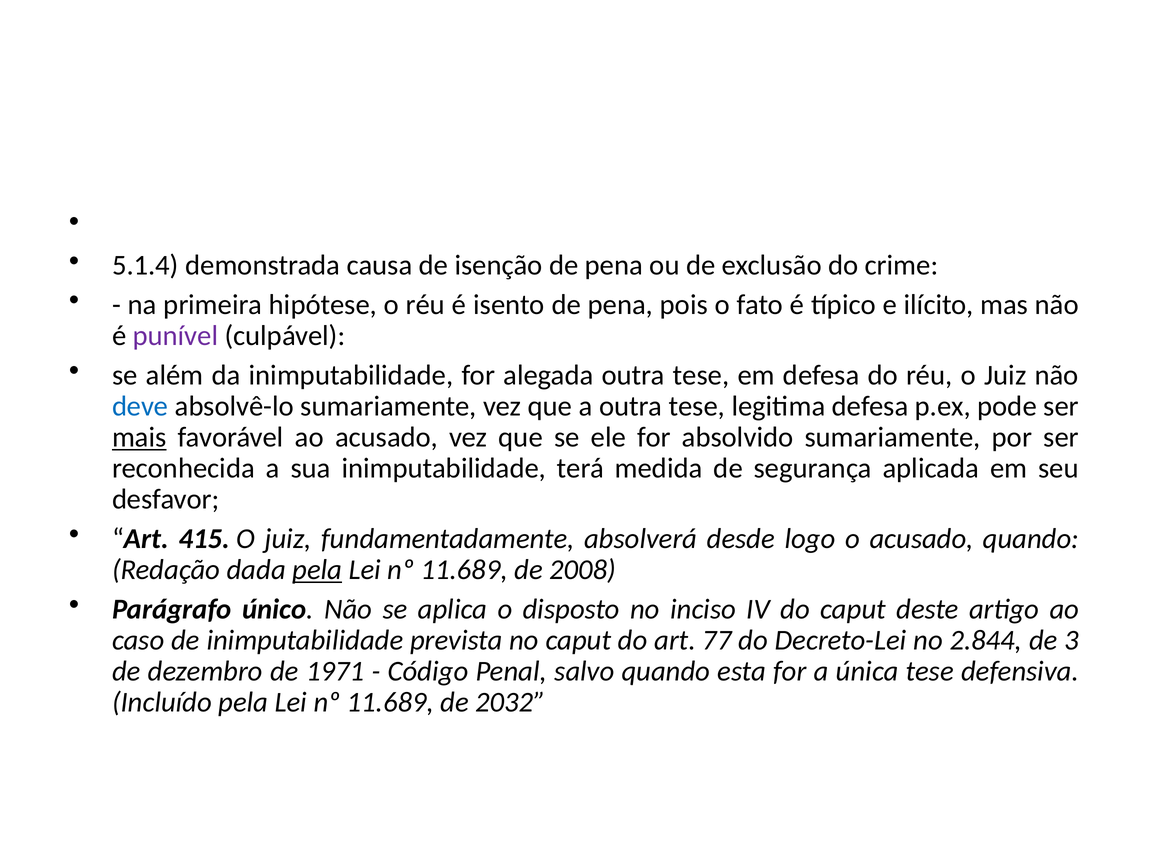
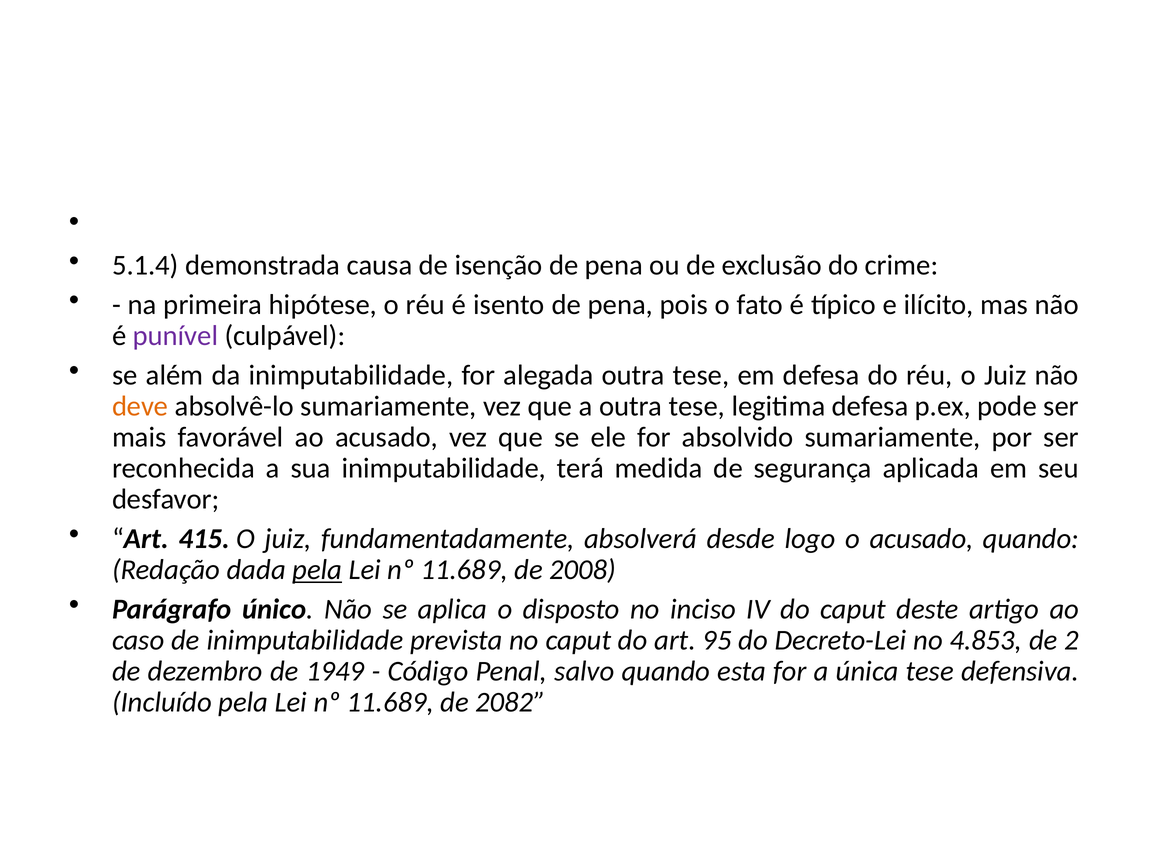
deve colour: blue -> orange
mais underline: present -> none
77: 77 -> 95
2.844: 2.844 -> 4.853
3: 3 -> 2
1971: 1971 -> 1949
2032: 2032 -> 2082
